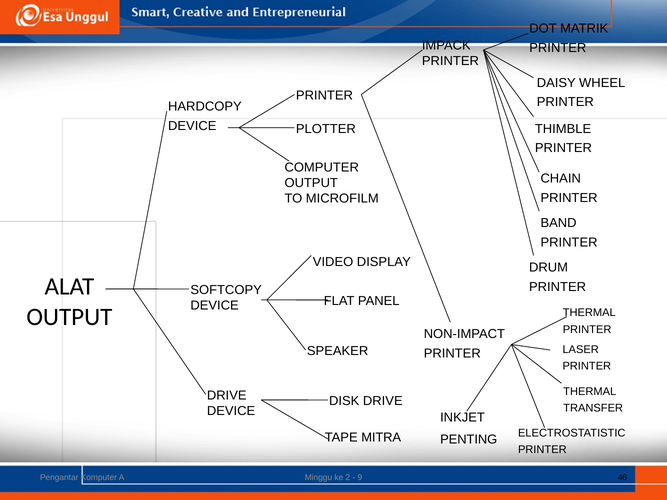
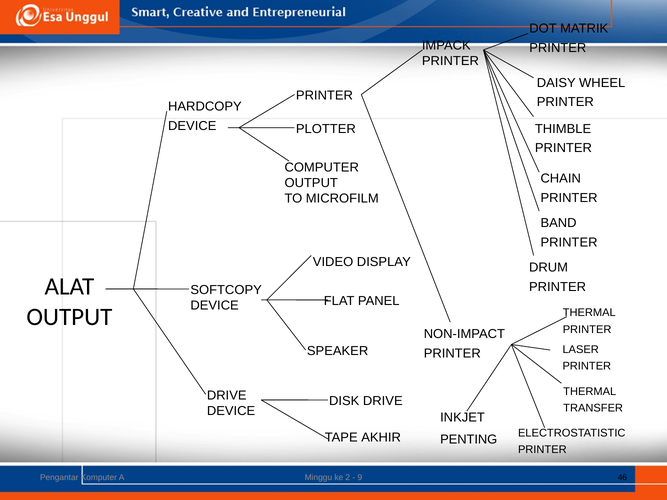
MITRA: MITRA -> AKHIR
